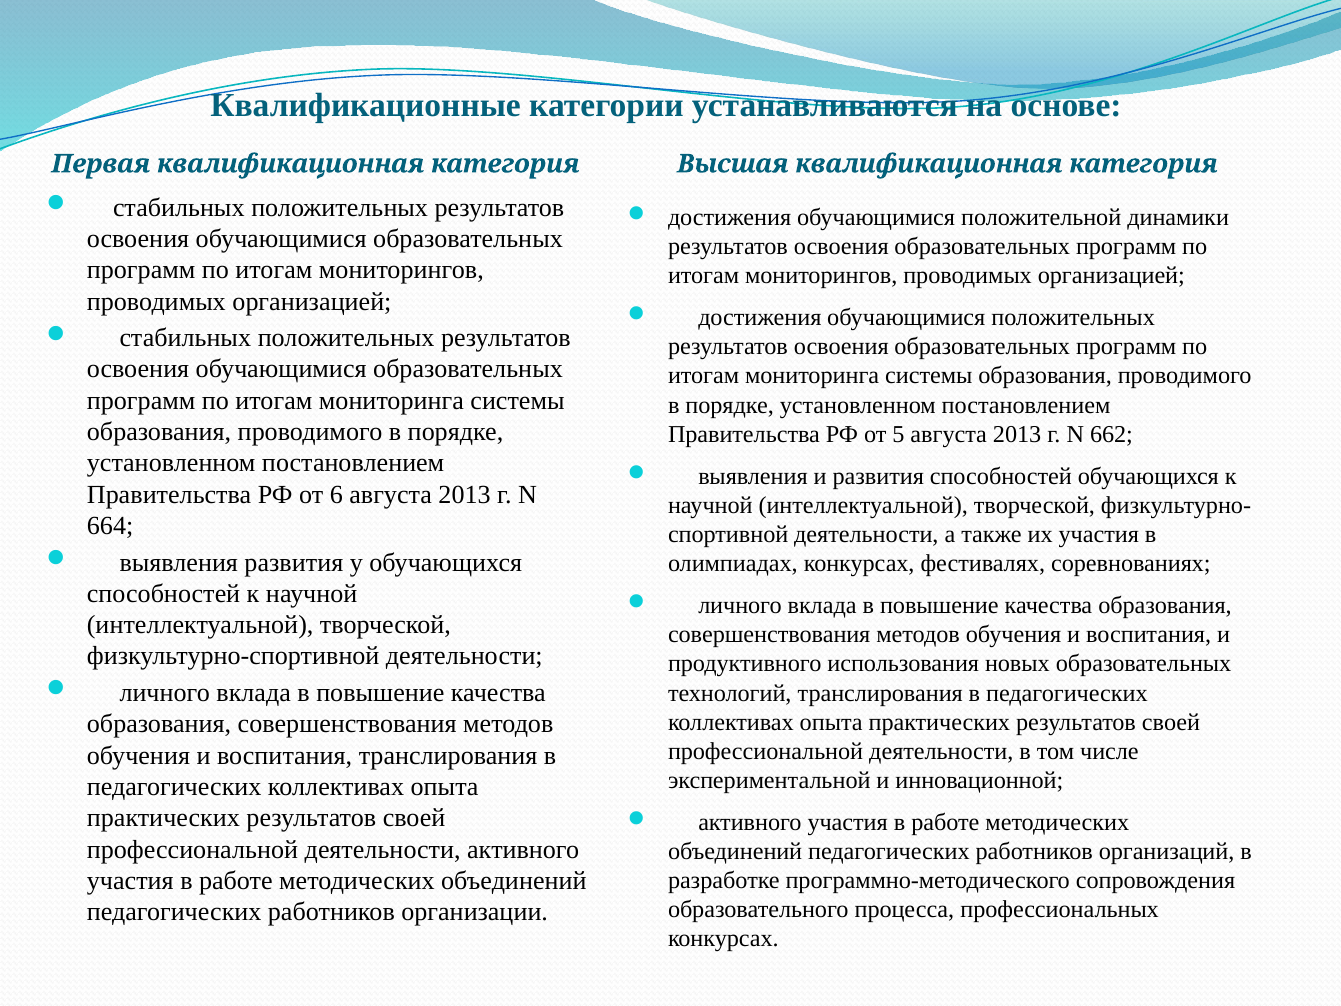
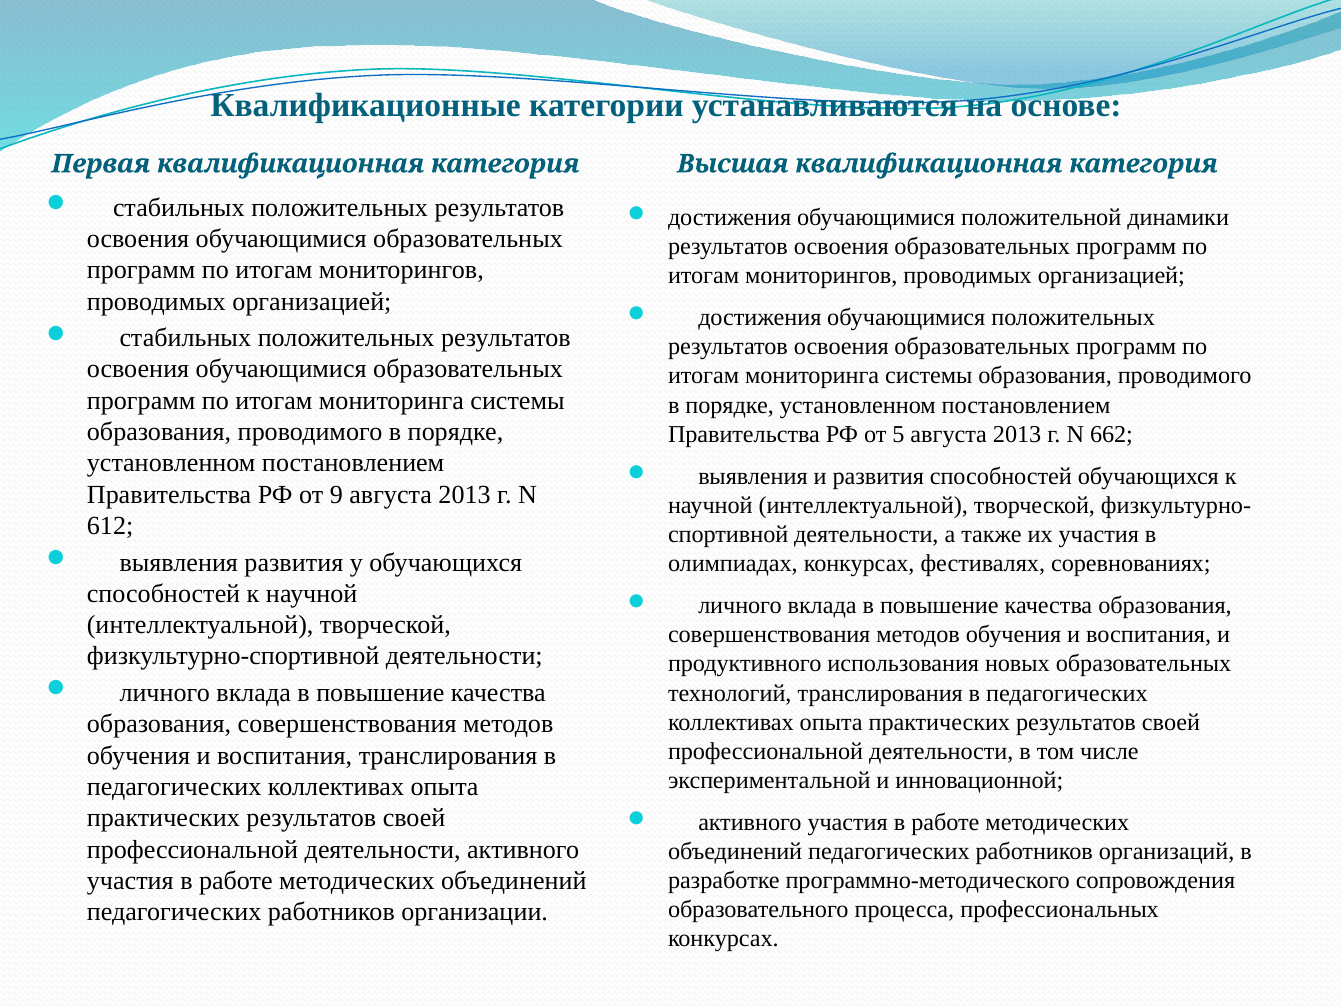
6: 6 -> 9
664: 664 -> 612
